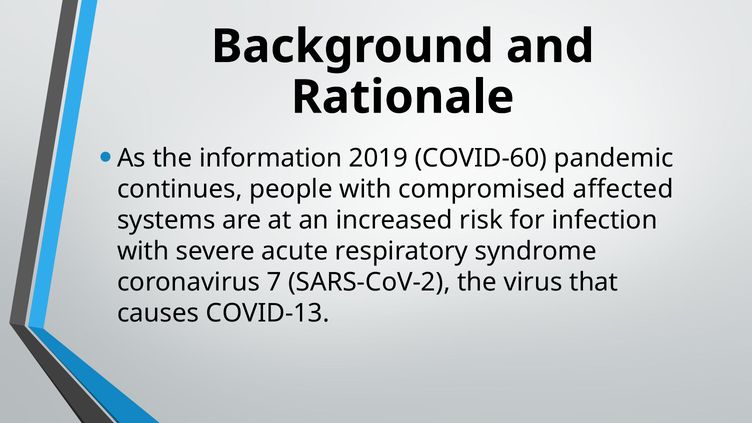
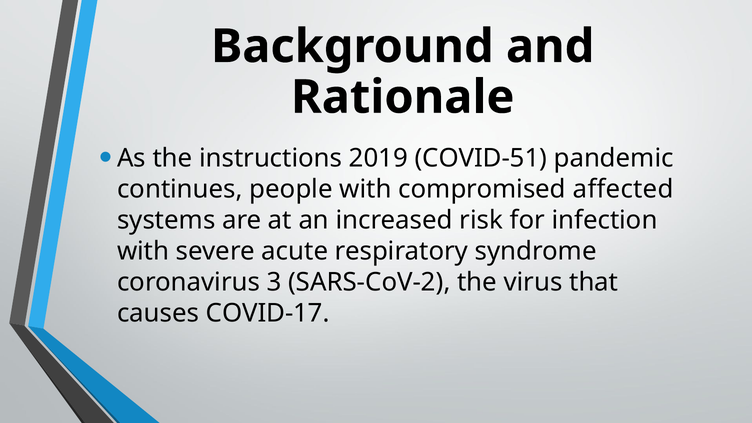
information: information -> instructions
COVID-60: COVID-60 -> COVID-51
7: 7 -> 3
COVID-13: COVID-13 -> COVID-17
